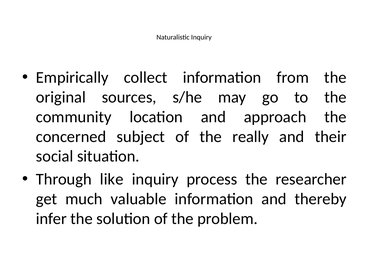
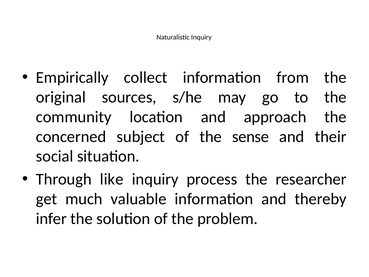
really: really -> sense
